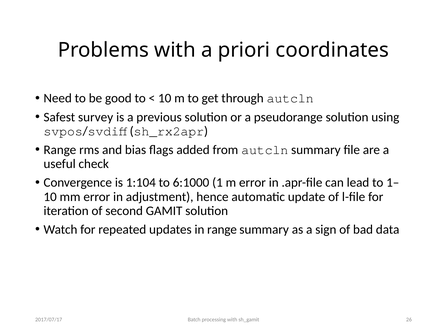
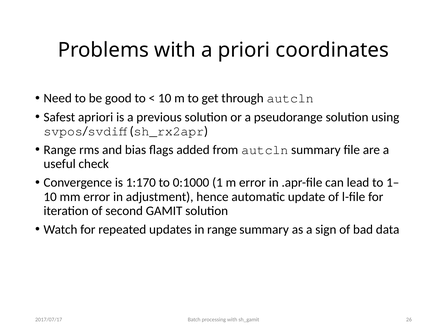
survey: survey -> apriori
1:104: 1:104 -> 1:170
6:1000: 6:1000 -> 0:1000
